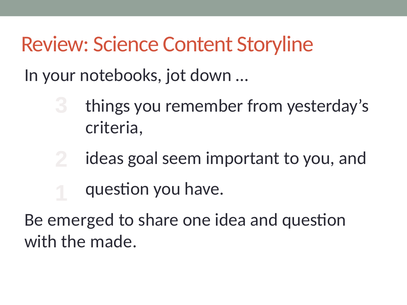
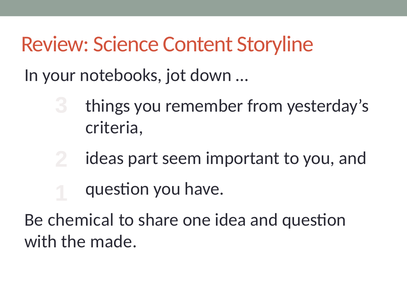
goal: goal -> part
emerged: emerged -> chemical
